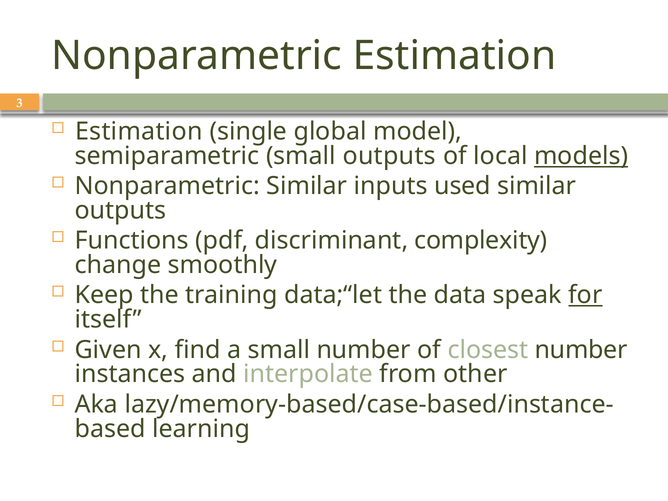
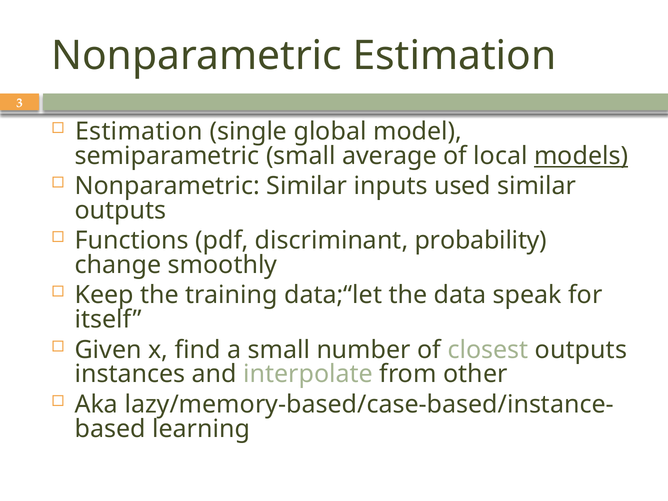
small outputs: outputs -> average
complexity: complexity -> probability
for underline: present -> none
closest number: number -> outputs
